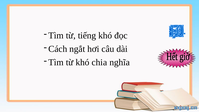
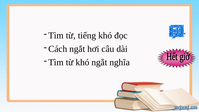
khó chia: chia -> ngắt
